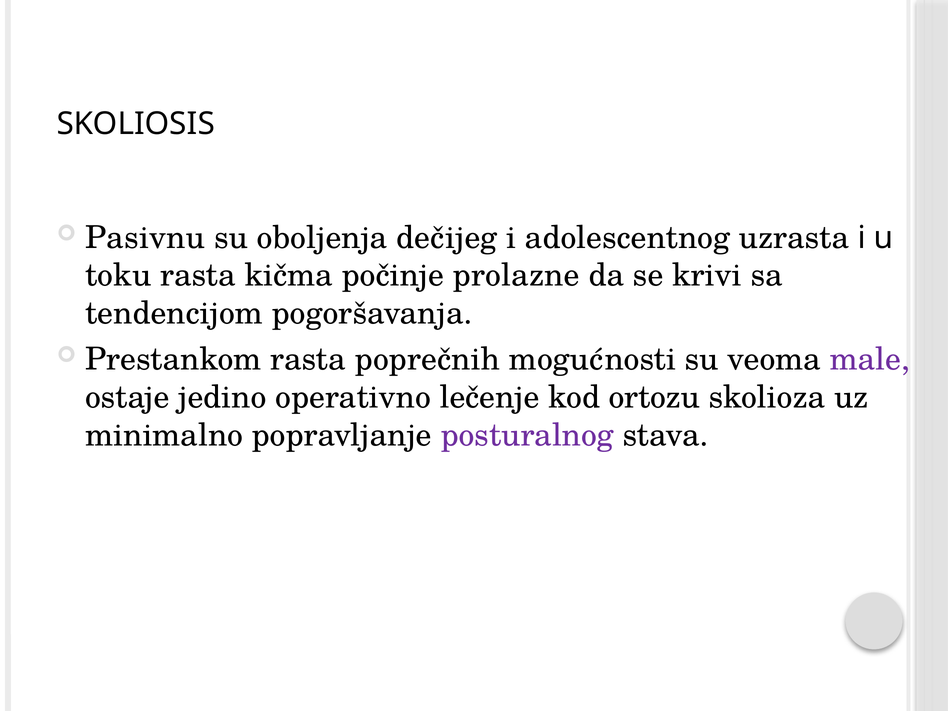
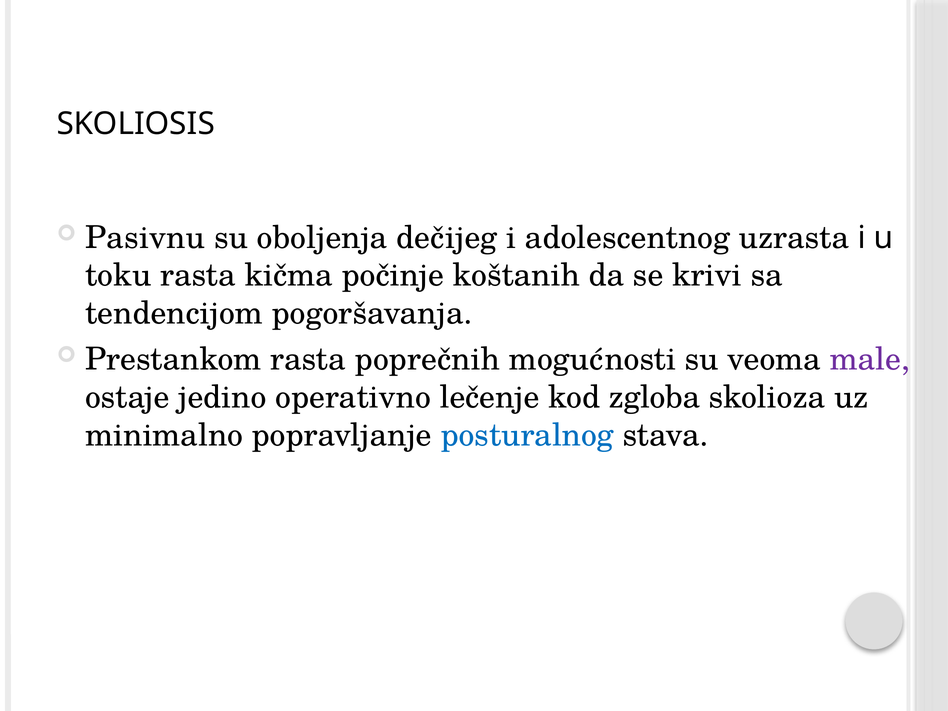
prolazne: prolazne -> koštanih
ortozu: ortozu -> zgloba
posturalnog colour: purple -> blue
